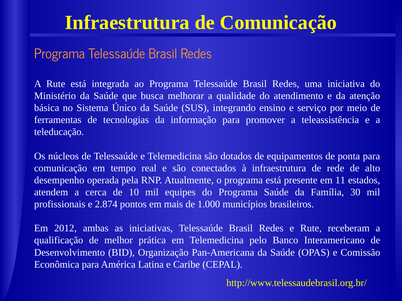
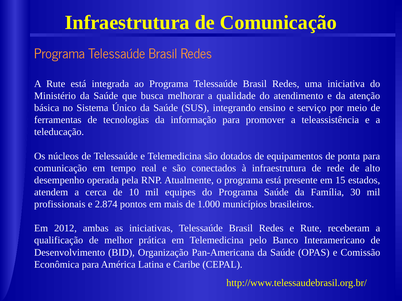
11: 11 -> 15
